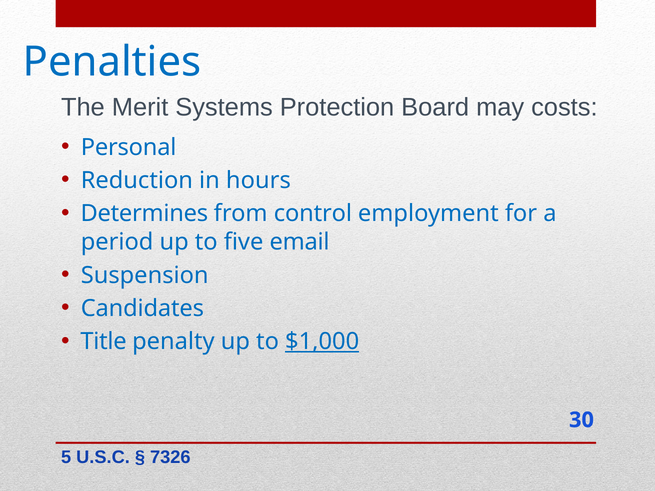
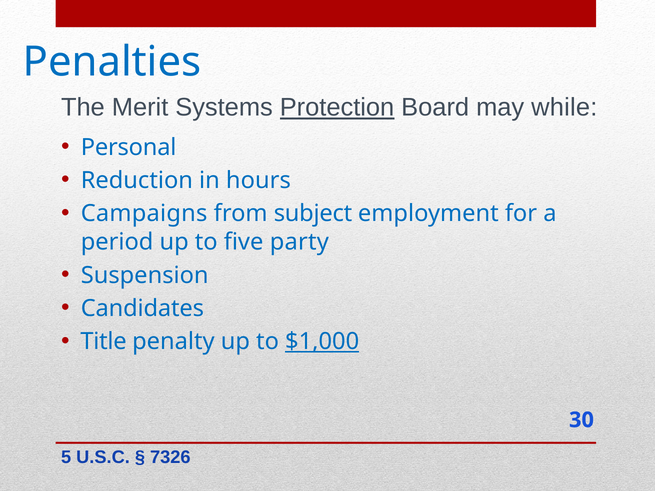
Protection underline: none -> present
costs: costs -> while
Determines: Determines -> Campaigns
control: control -> subject
email: email -> party
